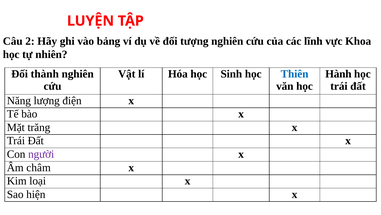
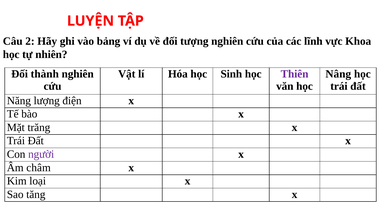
Thiên colour: blue -> purple
Hành: Hành -> Nâng
hiện: hiện -> tăng
